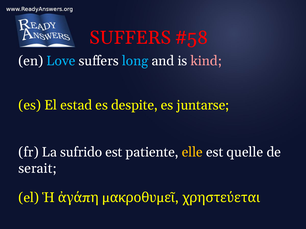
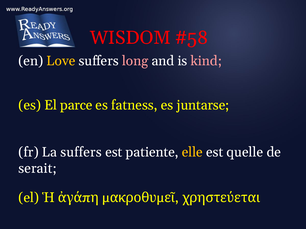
SUFFERS at (130, 38): SUFFERS -> WISDOM
Love colour: light blue -> yellow
long colour: light blue -> pink
estad: estad -> parce
despite: despite -> fatness
La sufrido: sufrido -> suffers
